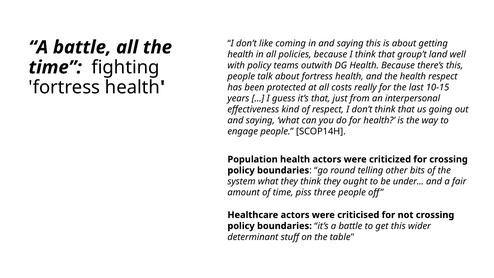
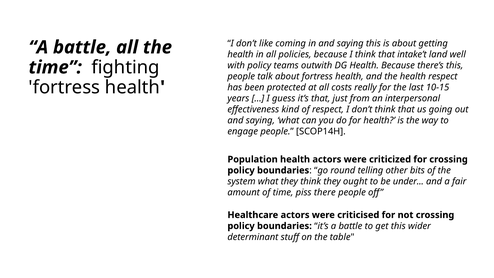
group’t: group’t -> intake’t
three: three -> there
